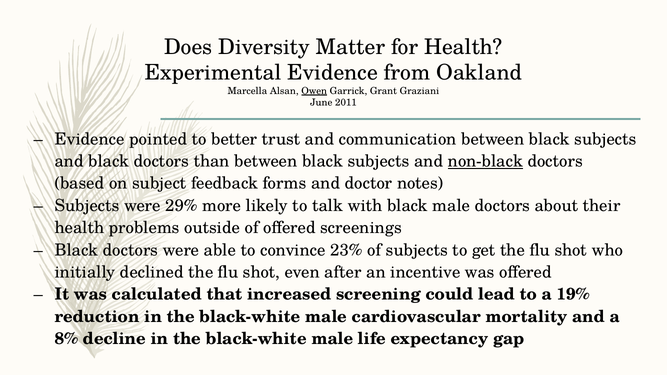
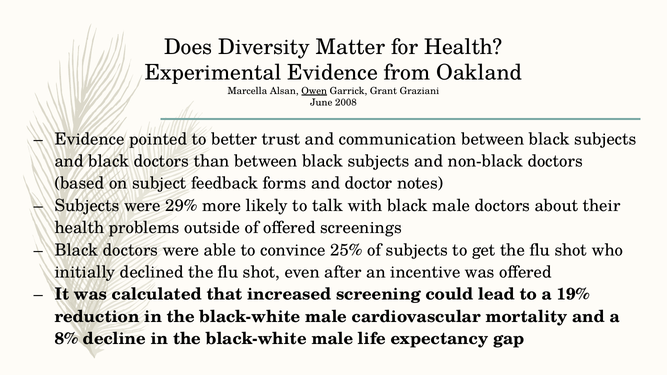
2011: 2011 -> 2008
non-black underline: present -> none
23%: 23% -> 25%
